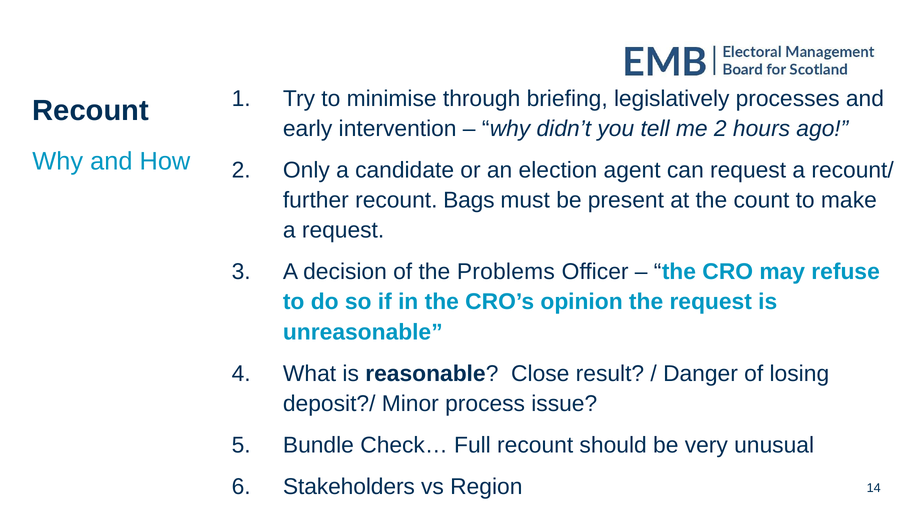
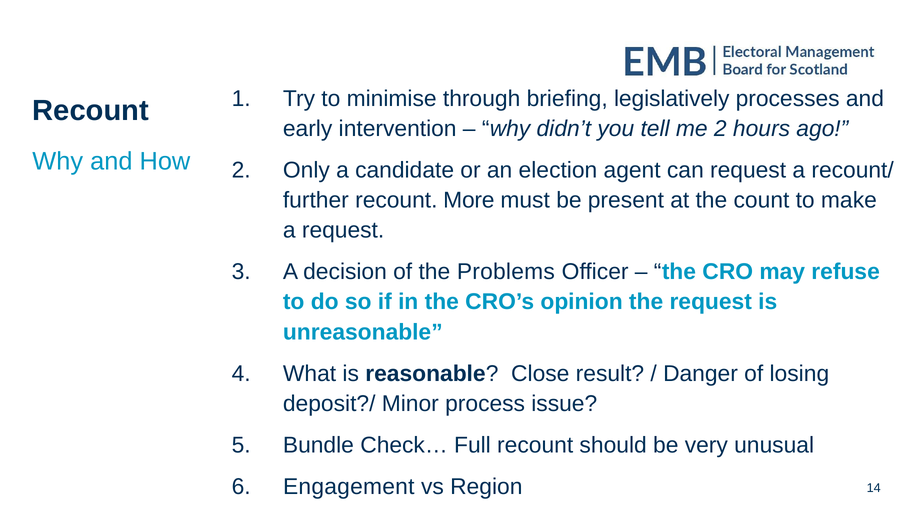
Bags: Bags -> More
Stakeholders: Stakeholders -> Engagement
